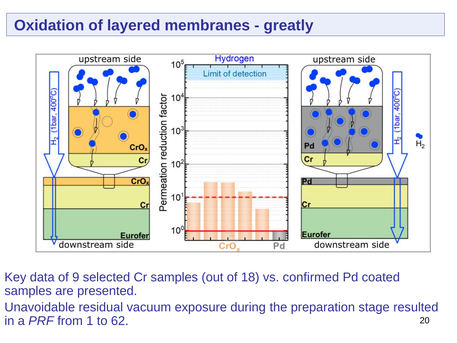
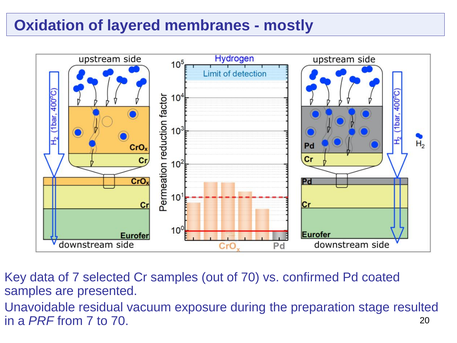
greatly: greatly -> mostly
of 9: 9 -> 7
of 18: 18 -> 70
from 1: 1 -> 7
to 62: 62 -> 70
